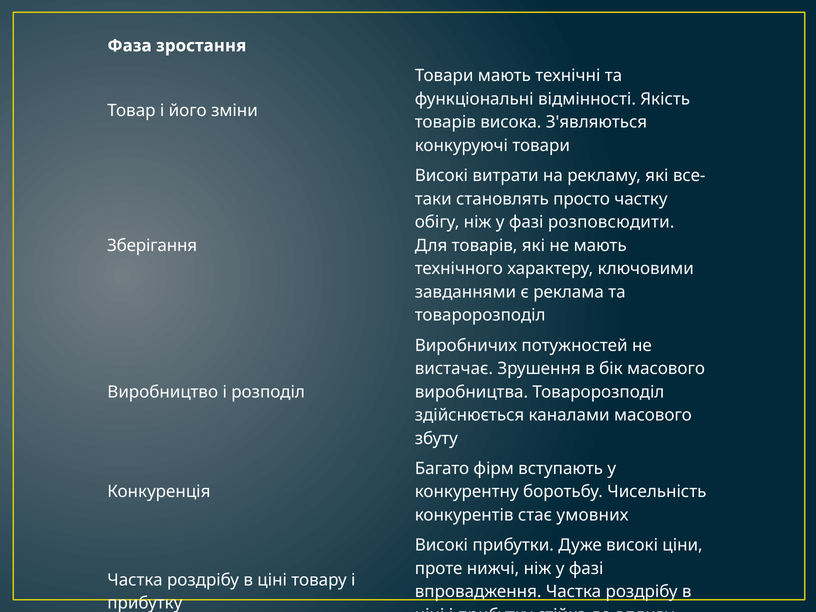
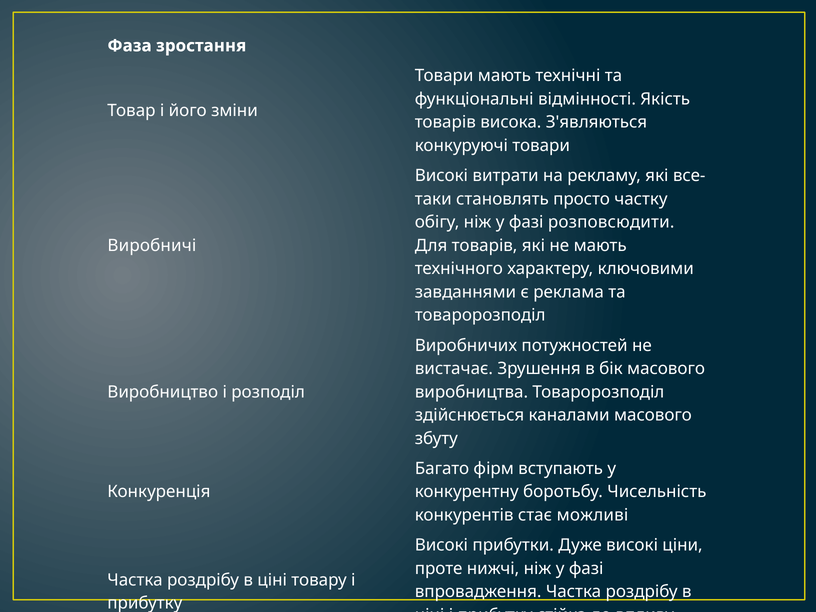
Зберігання: Зберігання -> Виробничі
умовних: умовних -> можливі
